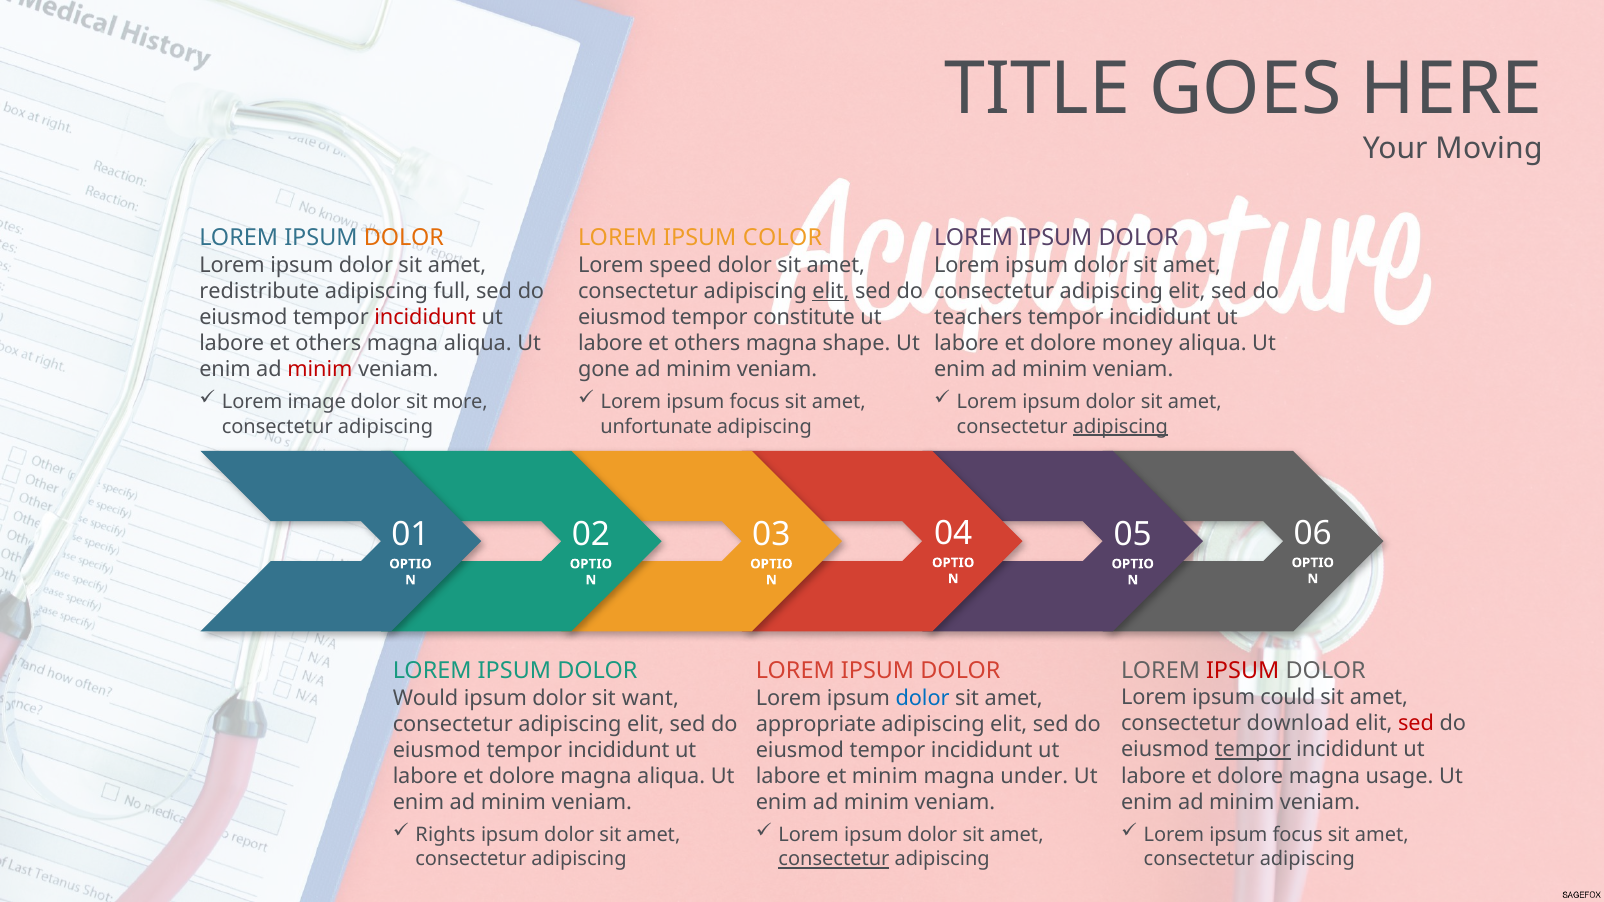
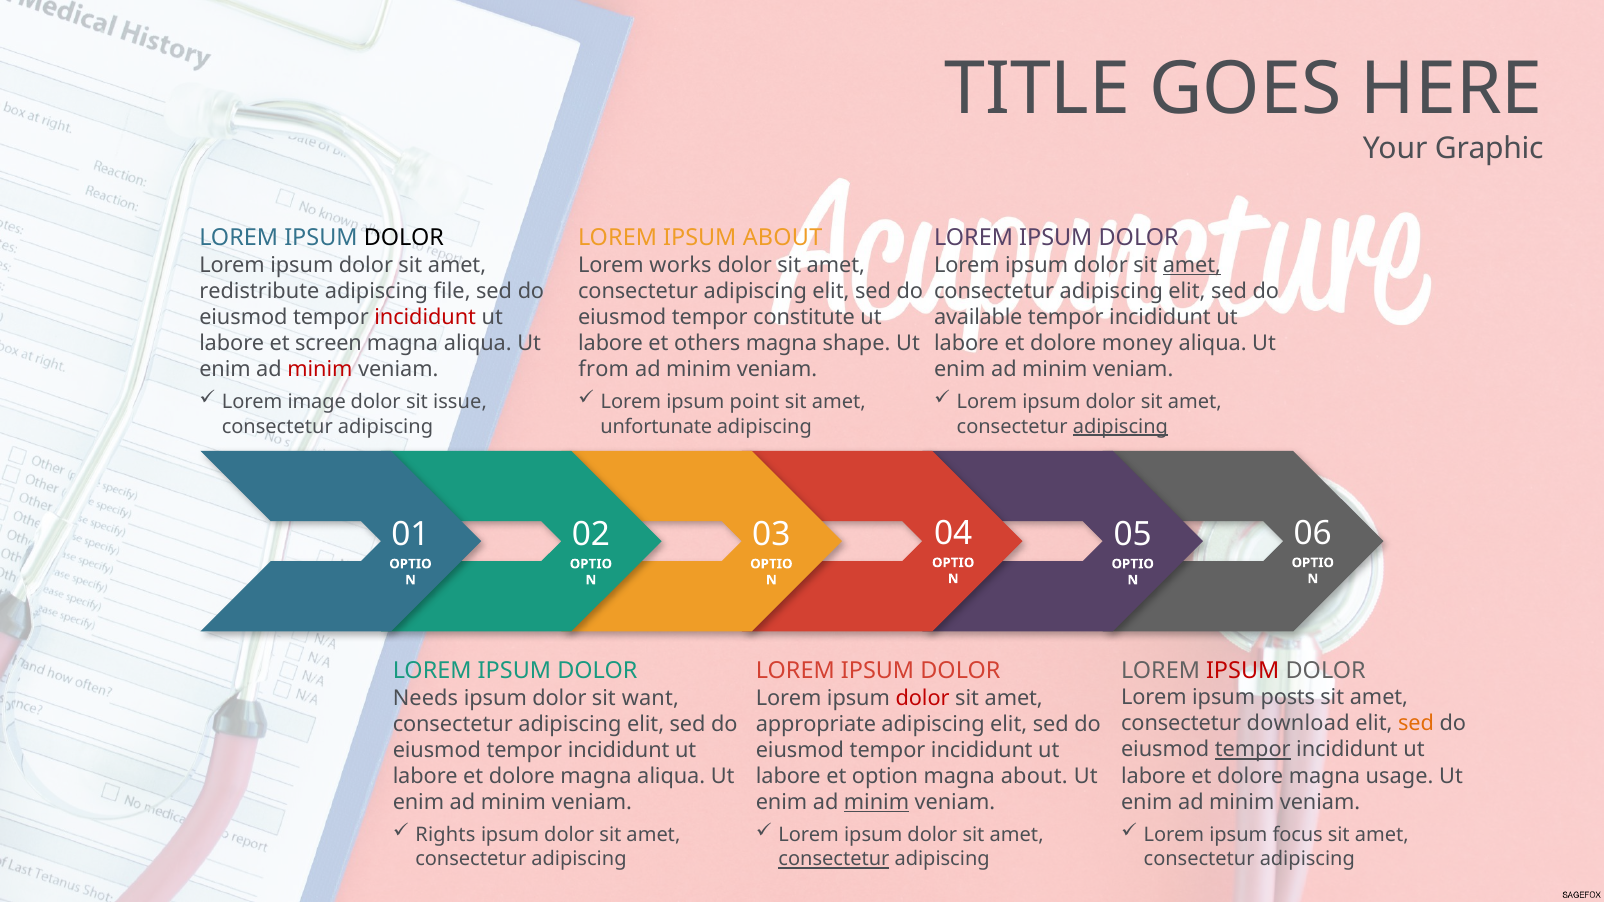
Moving: Moving -> Graphic
DOLOR at (404, 238) colour: orange -> black
IPSUM COLOR: COLOR -> ABOUT
speed: speed -> works
amet at (1192, 265) underline: none -> present
full: full -> file
elit at (831, 291) underline: present -> none
teachers: teachers -> available
others at (328, 343): others -> screen
gone: gone -> from
more: more -> issue
focus at (755, 402): focus -> point
could: could -> posts
Would: Would -> Needs
dolor at (923, 698) colour: blue -> red
sed at (1416, 724) colour: red -> orange
et minim: minim -> option
magna under: under -> about
minim at (877, 803) underline: none -> present
